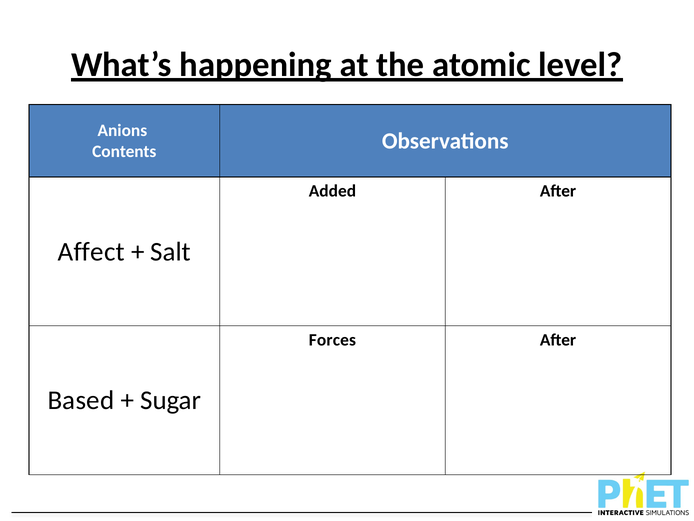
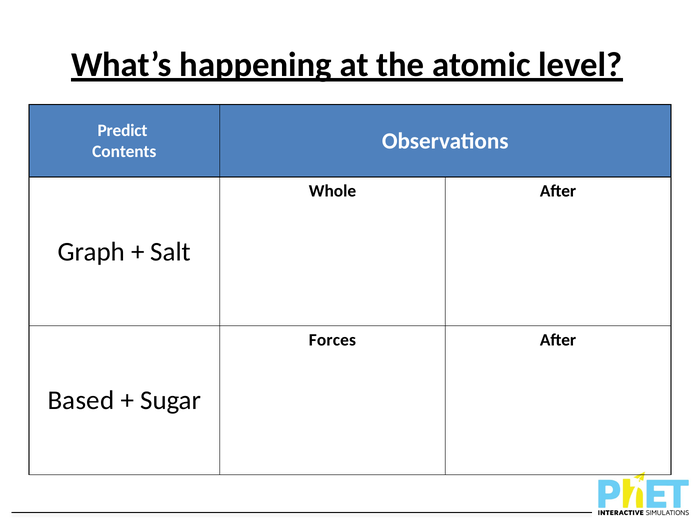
Anions: Anions -> Predict
Added: Added -> Whole
Affect: Affect -> Graph
